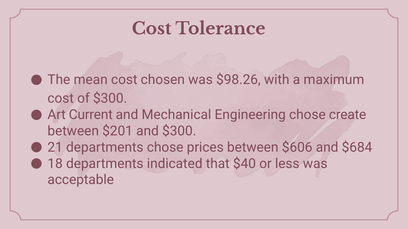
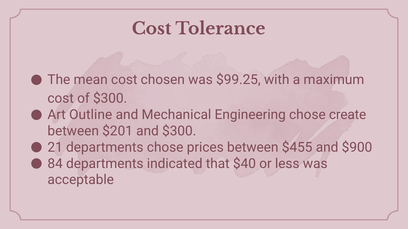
$98.26: $98.26 -> $99.25
Current: Current -> Outline
$606: $606 -> $455
$684: $684 -> $900
18: 18 -> 84
